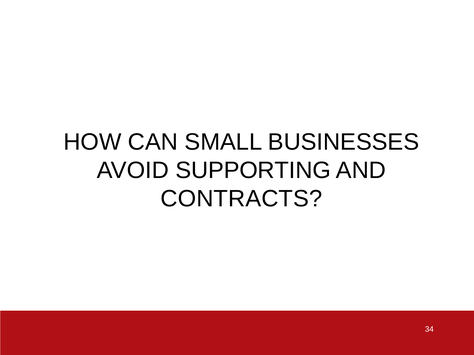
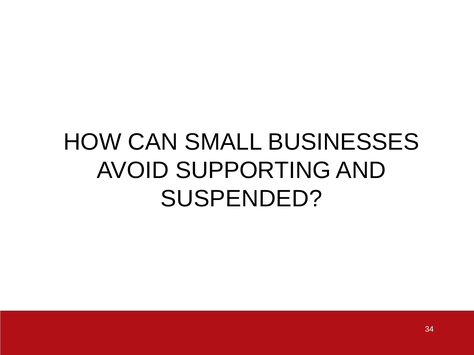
CONTRACTS: CONTRACTS -> SUSPENDED
